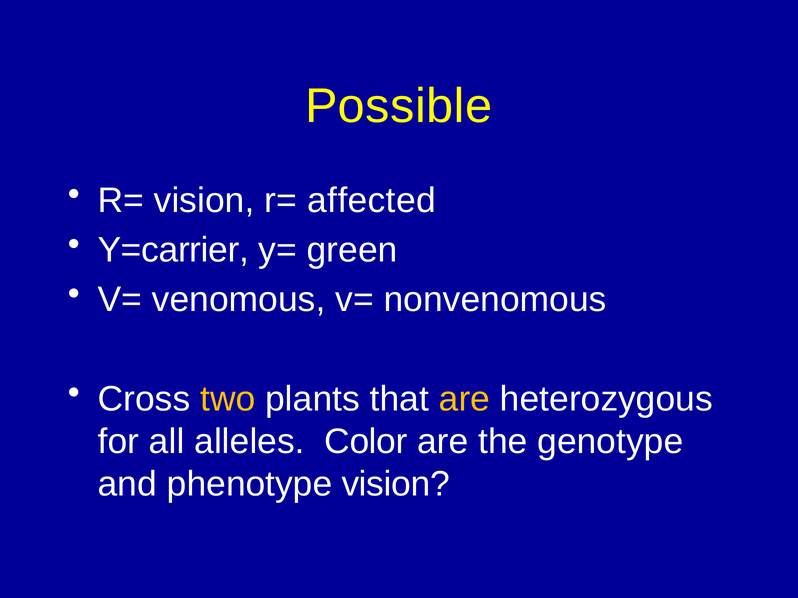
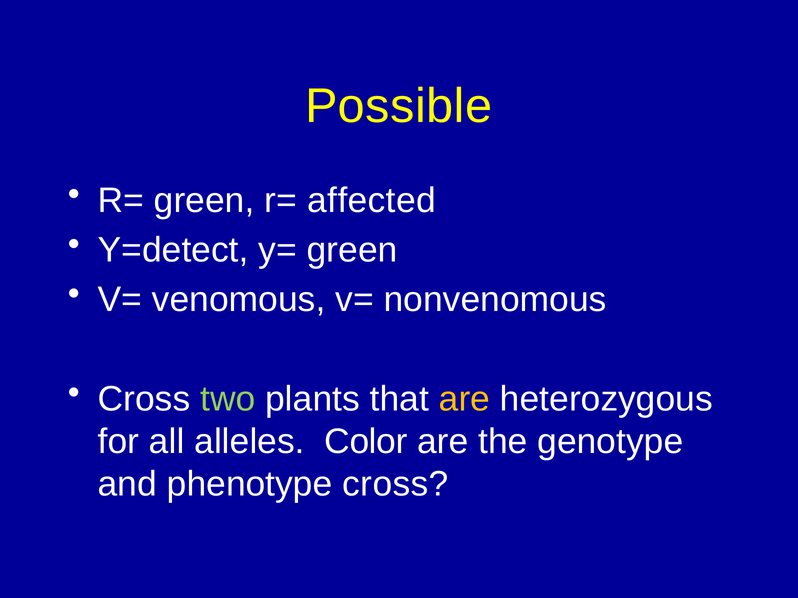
R= vision: vision -> green
Y=carrier: Y=carrier -> Y=detect
two colour: yellow -> light green
phenotype vision: vision -> cross
